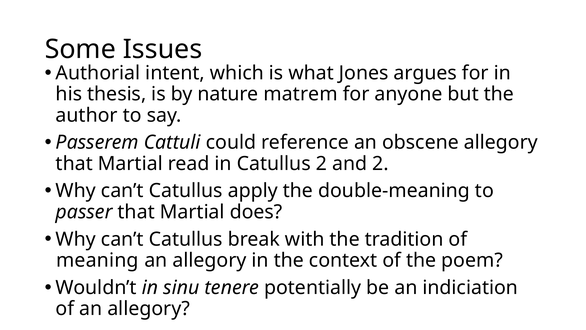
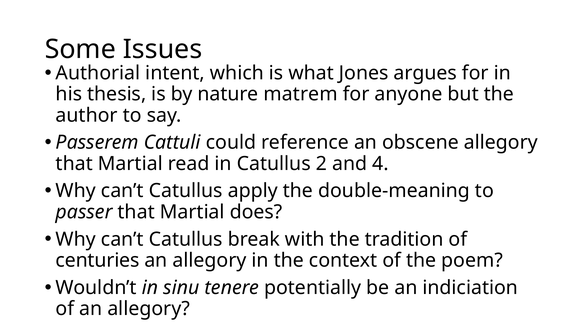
and 2: 2 -> 4
meaning: meaning -> centuries
